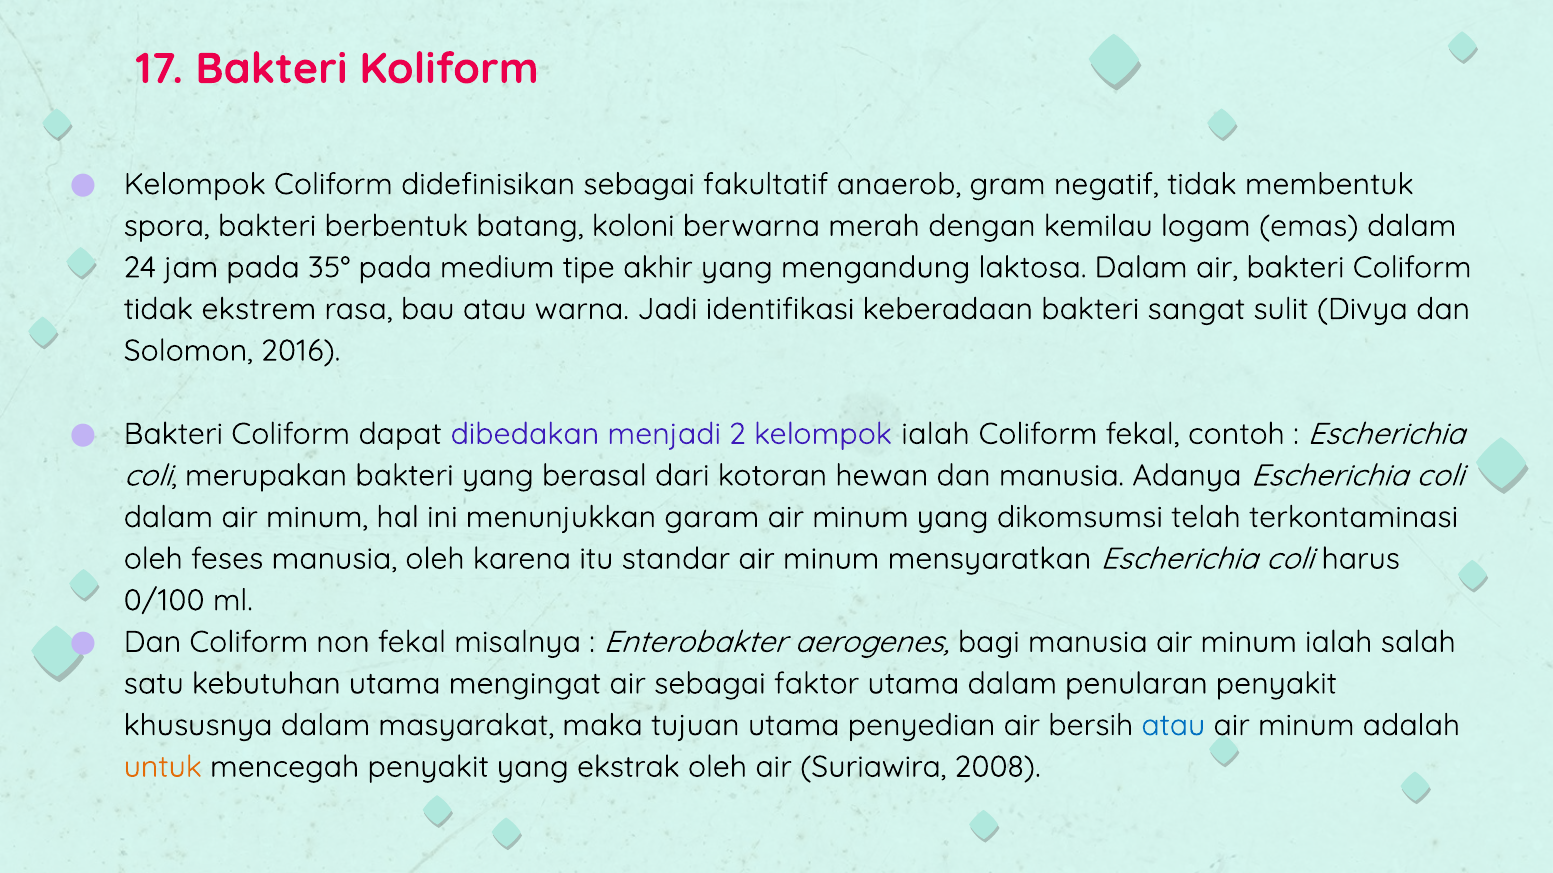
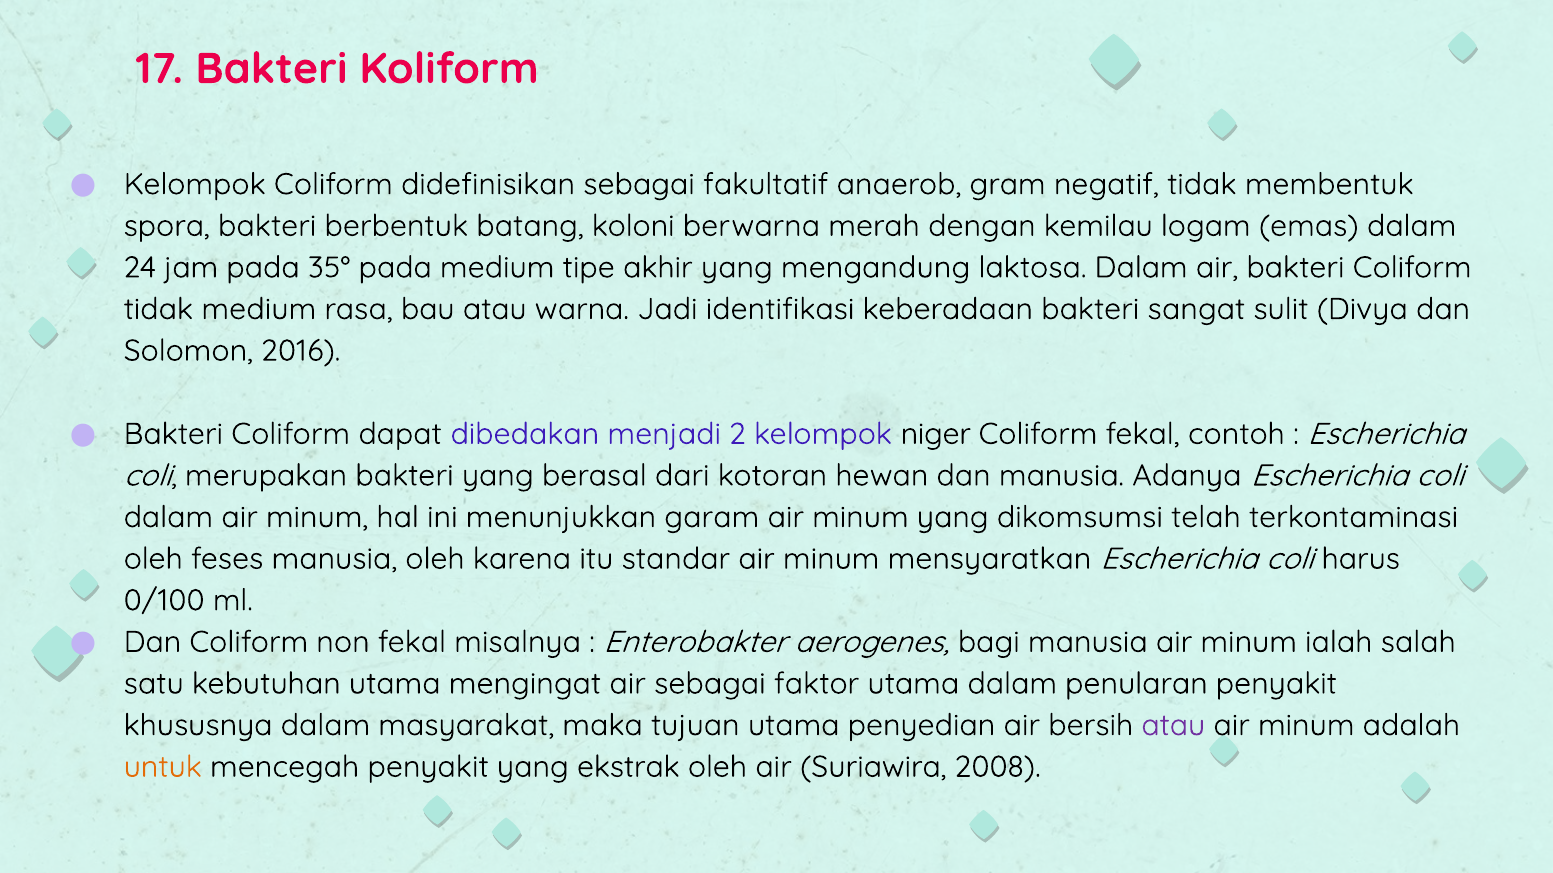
tidak ekstrem: ekstrem -> medium
kelompok ialah: ialah -> niger
atau at (1173, 726) colour: blue -> purple
